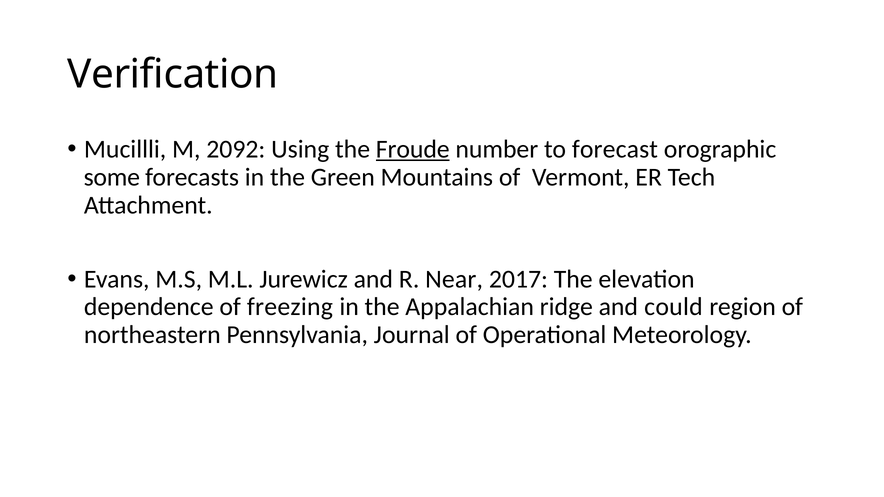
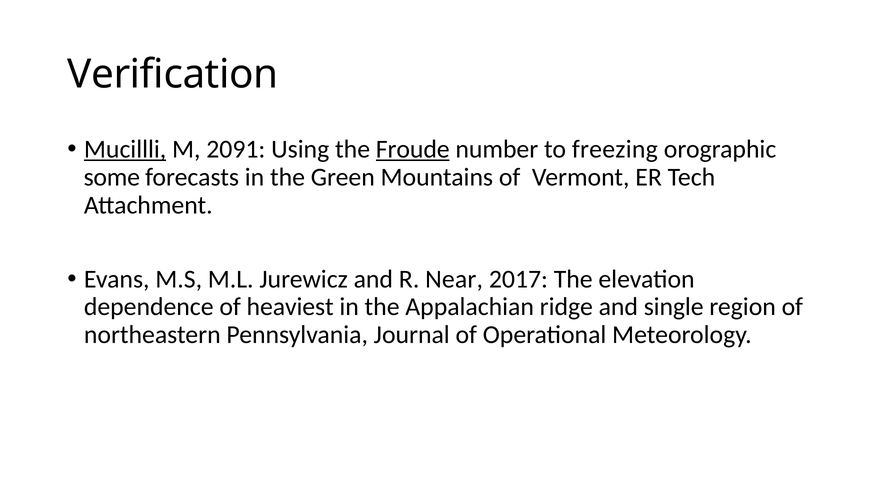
Mucillli underline: none -> present
2092: 2092 -> 2091
forecast: forecast -> freezing
freezing: freezing -> heaviest
could: could -> single
